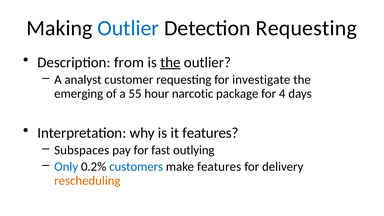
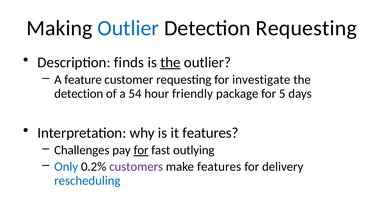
from: from -> finds
analyst: analyst -> feature
emerging at (79, 94): emerging -> detection
55: 55 -> 54
narcotic: narcotic -> friendly
4: 4 -> 5
Subspaces: Subspaces -> Challenges
for at (141, 150) underline: none -> present
customers colour: blue -> purple
rescheduling colour: orange -> blue
